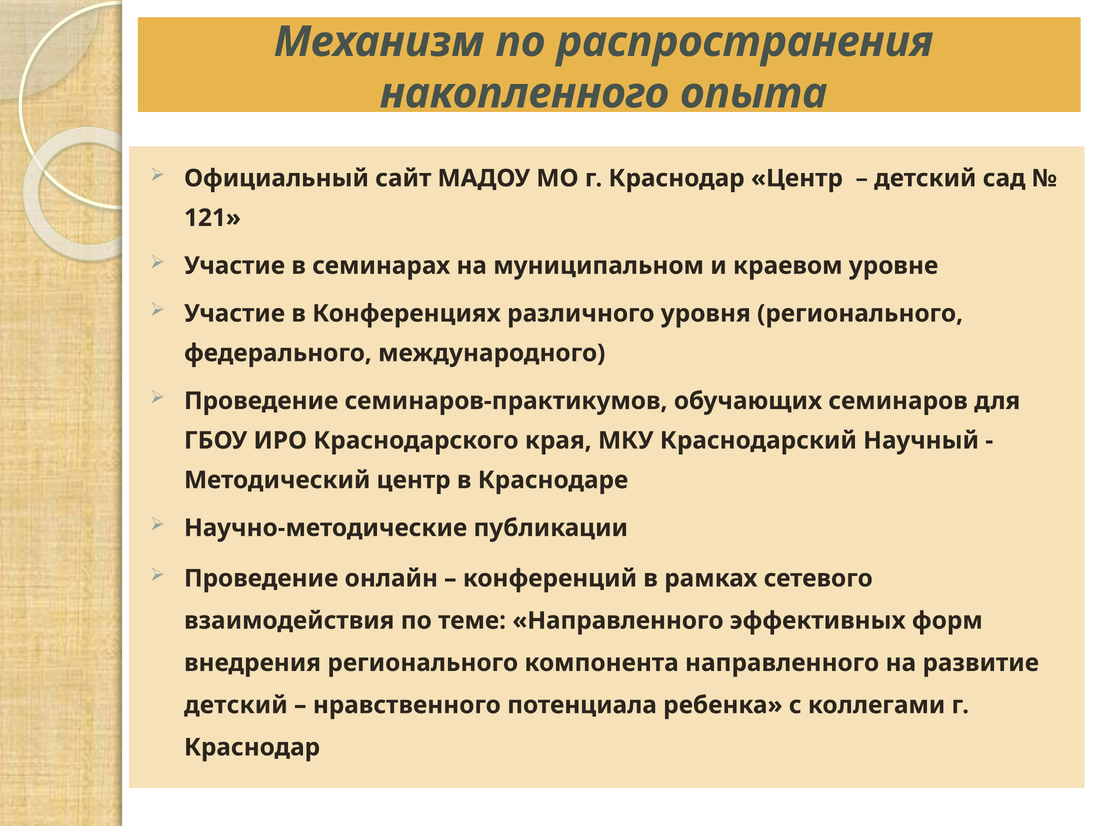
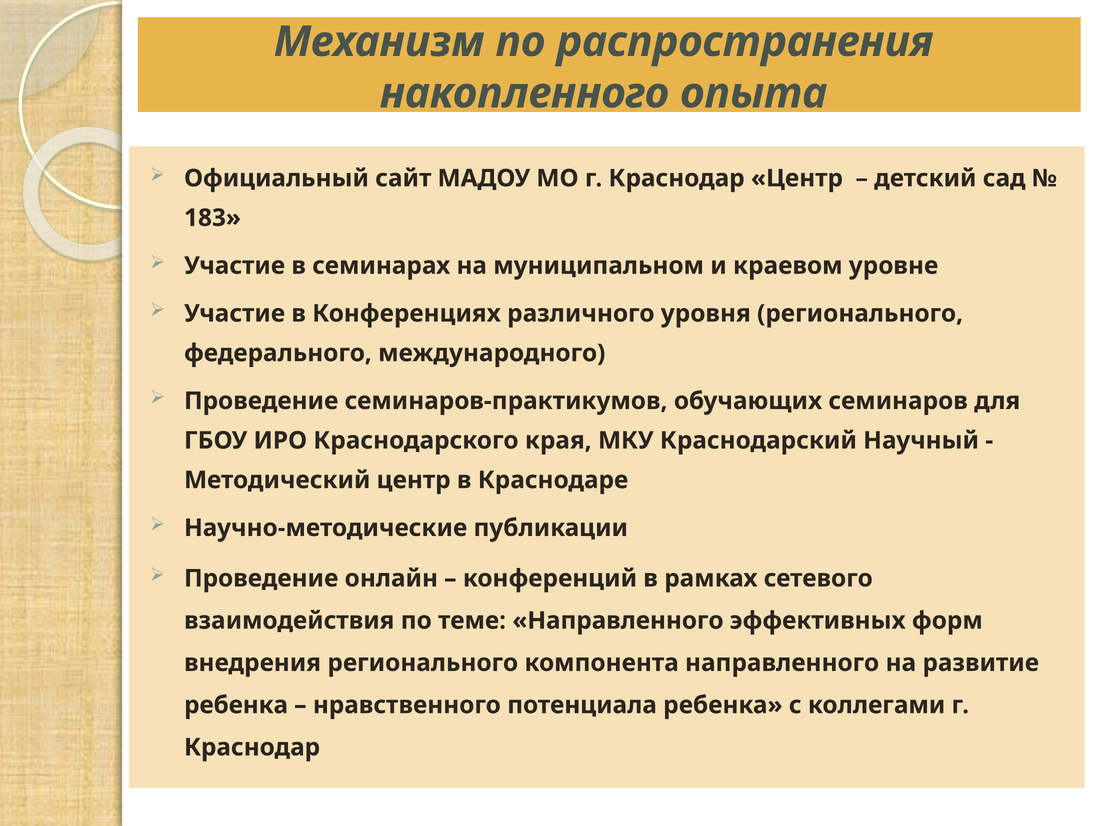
121: 121 -> 183
детский at (236, 706): детский -> ребенка
